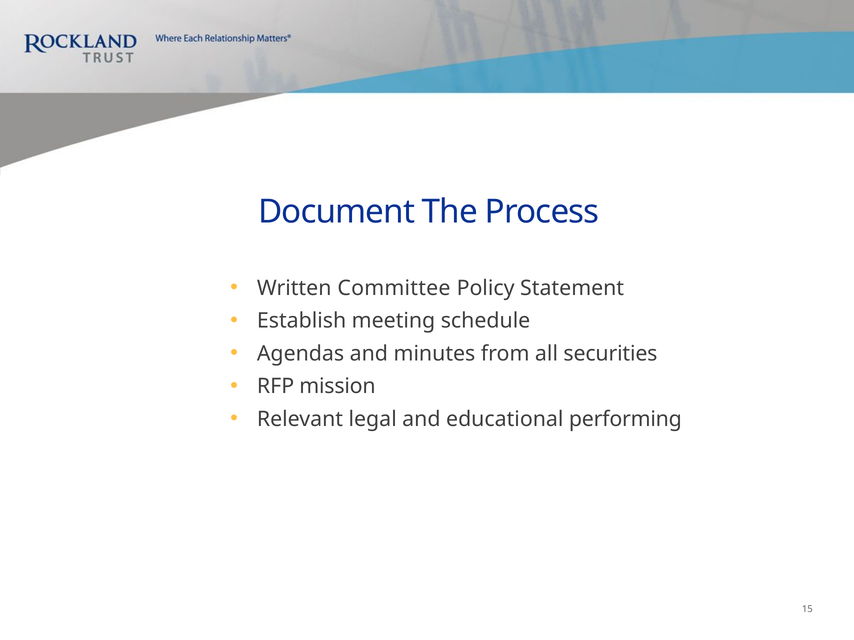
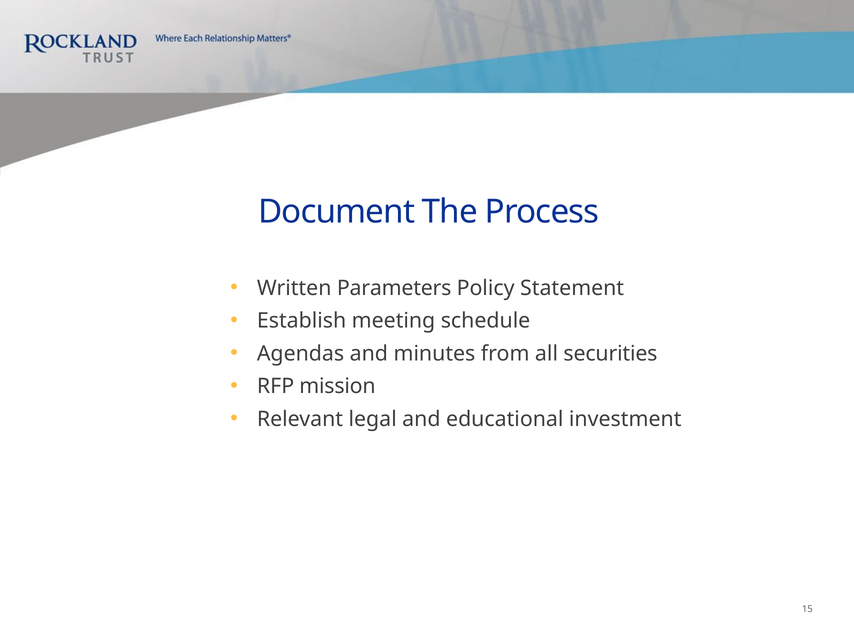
Committee: Committee -> Parameters
performing: performing -> investment
